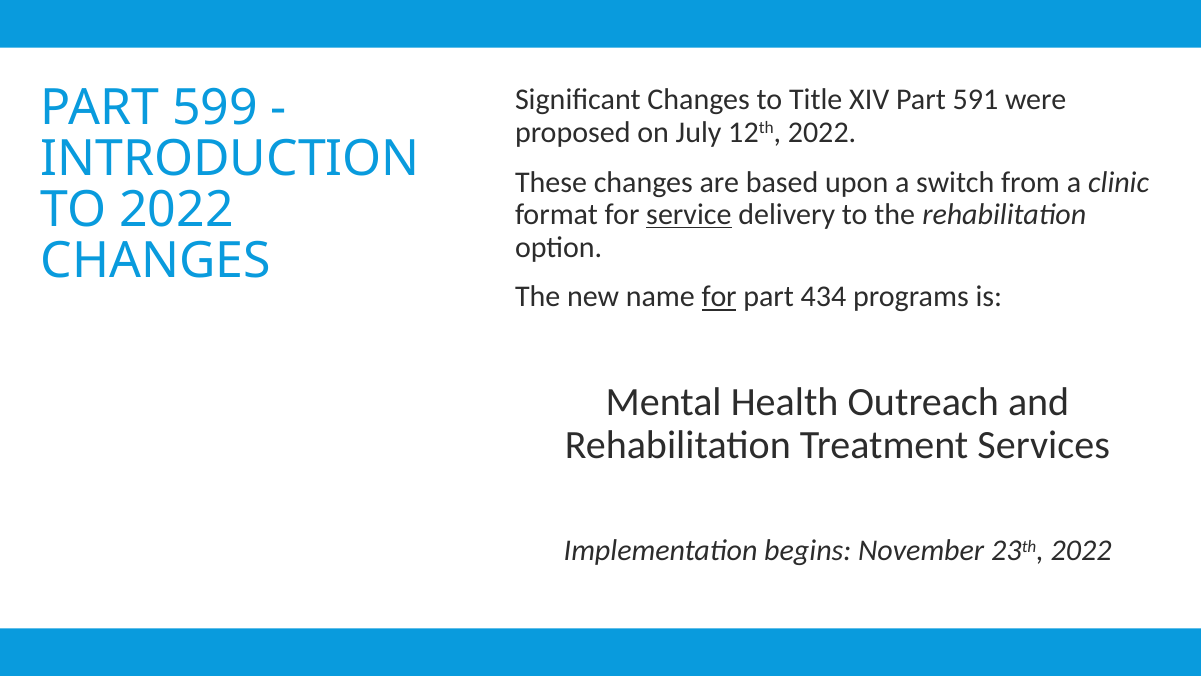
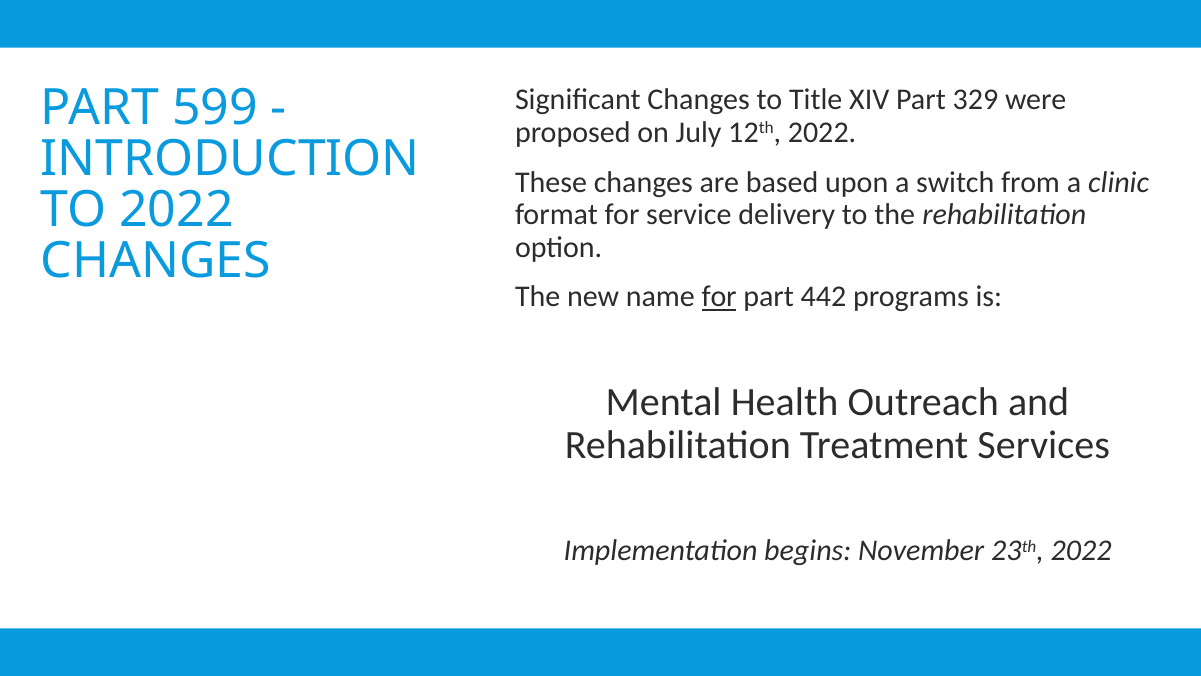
591: 591 -> 329
service underline: present -> none
434: 434 -> 442
